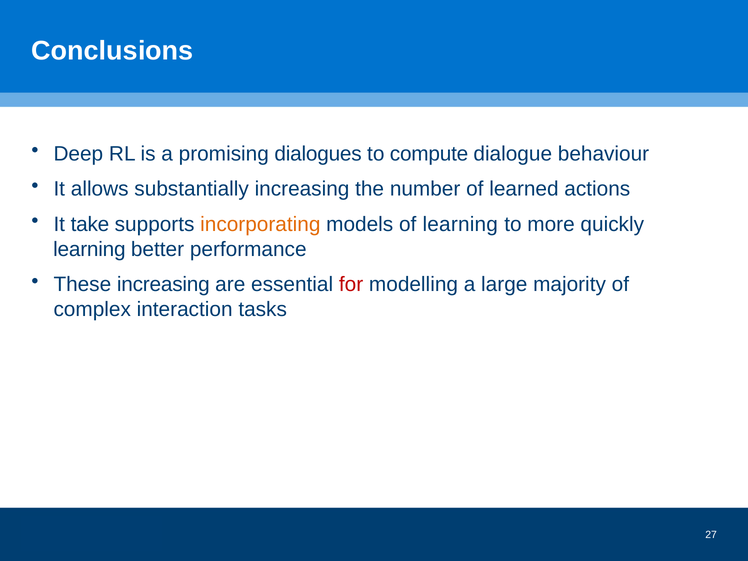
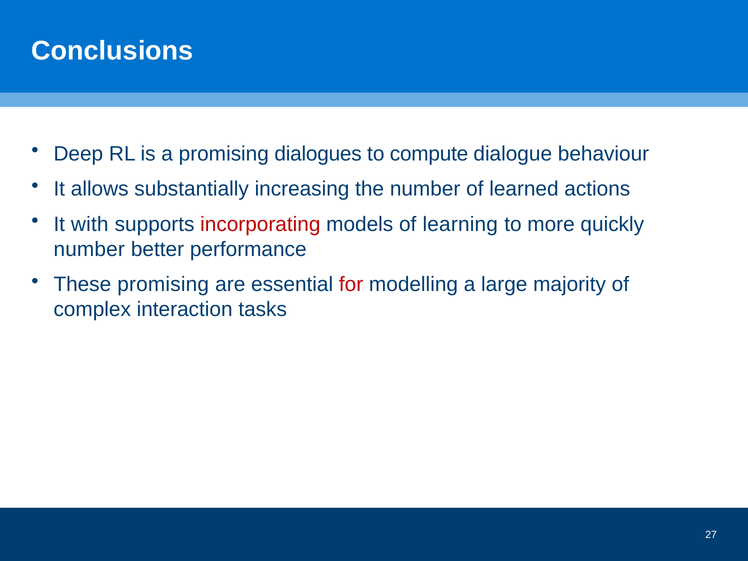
take: take -> with
incorporating colour: orange -> red
learning at (89, 249): learning -> number
These increasing: increasing -> promising
